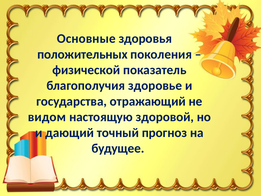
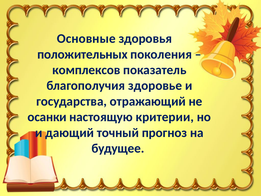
физической: физической -> комплексов
видом: видом -> осанки
здоровой: здоровой -> критерии
